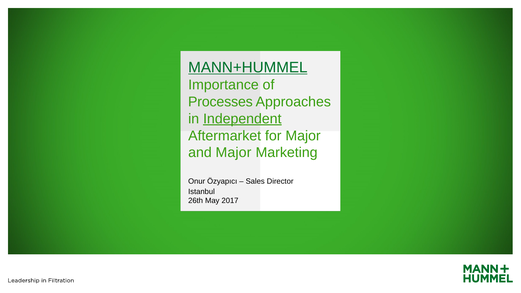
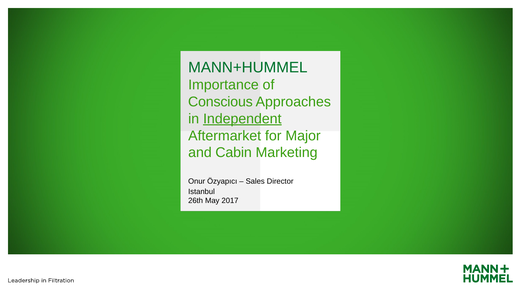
MANN+HUMMEL underline: present -> none
Processes: Processes -> Conscious
and Major: Major -> Cabin
